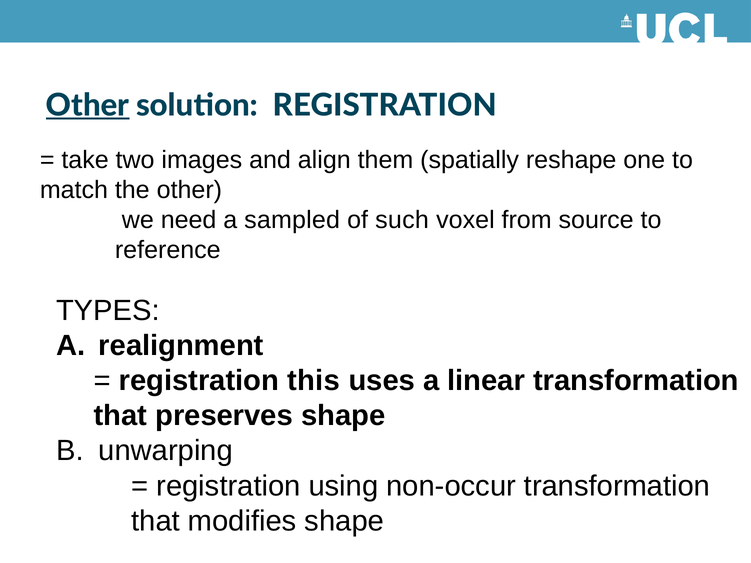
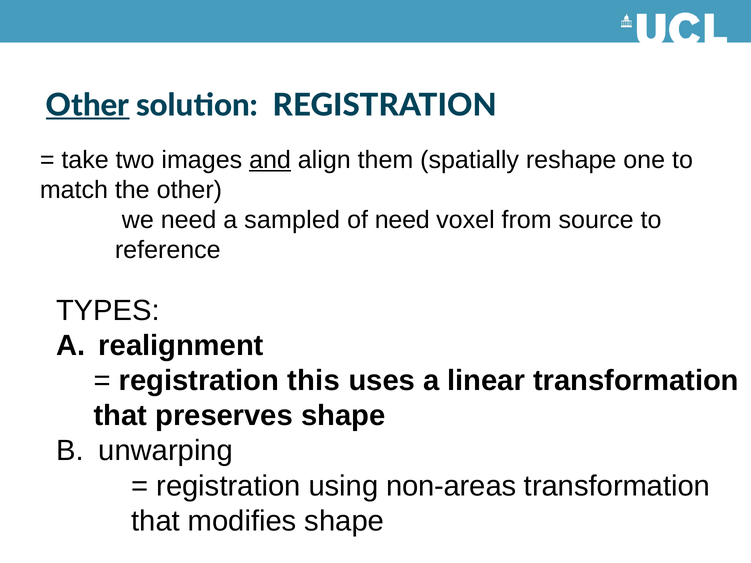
and underline: none -> present
of such: such -> need
non-occur: non-occur -> non-areas
